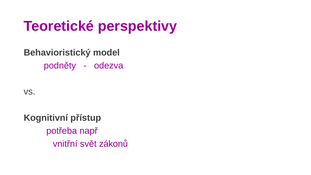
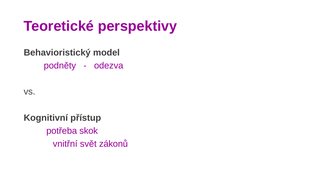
např: např -> skok
